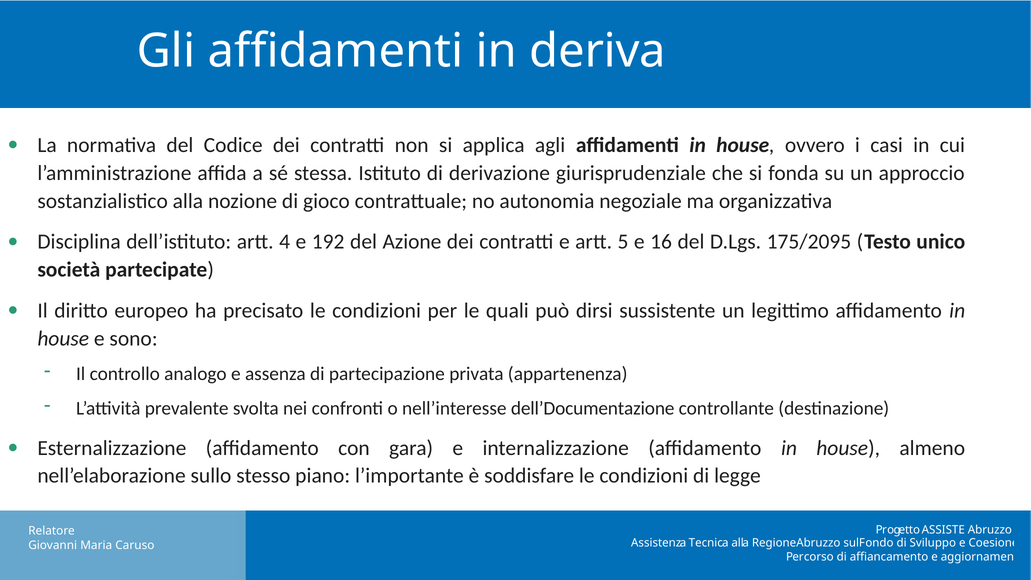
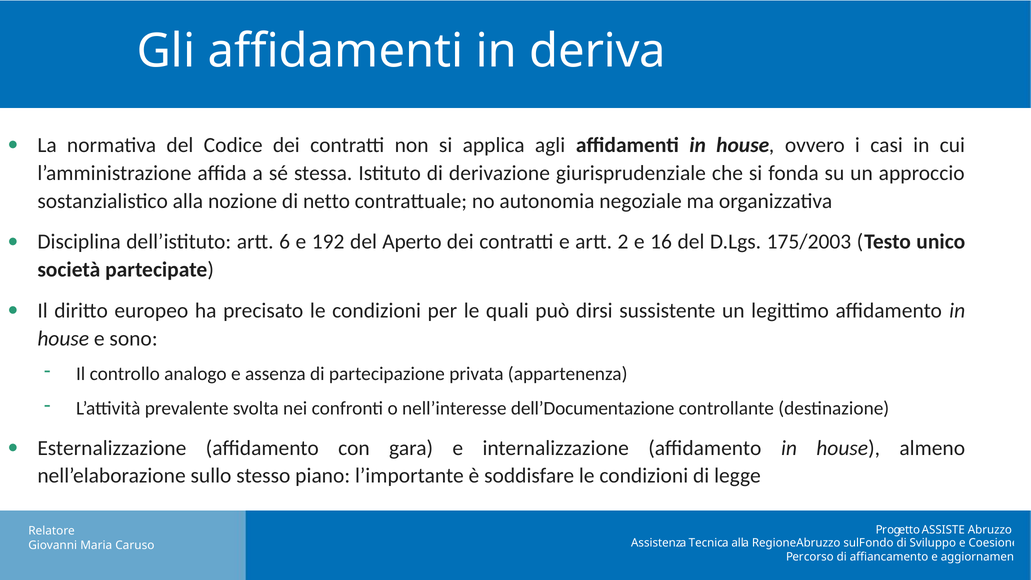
gioco: gioco -> netto
4: 4 -> 6
Azione: Azione -> Aperto
5: 5 -> 2
175/2095: 175/2095 -> 175/2003
